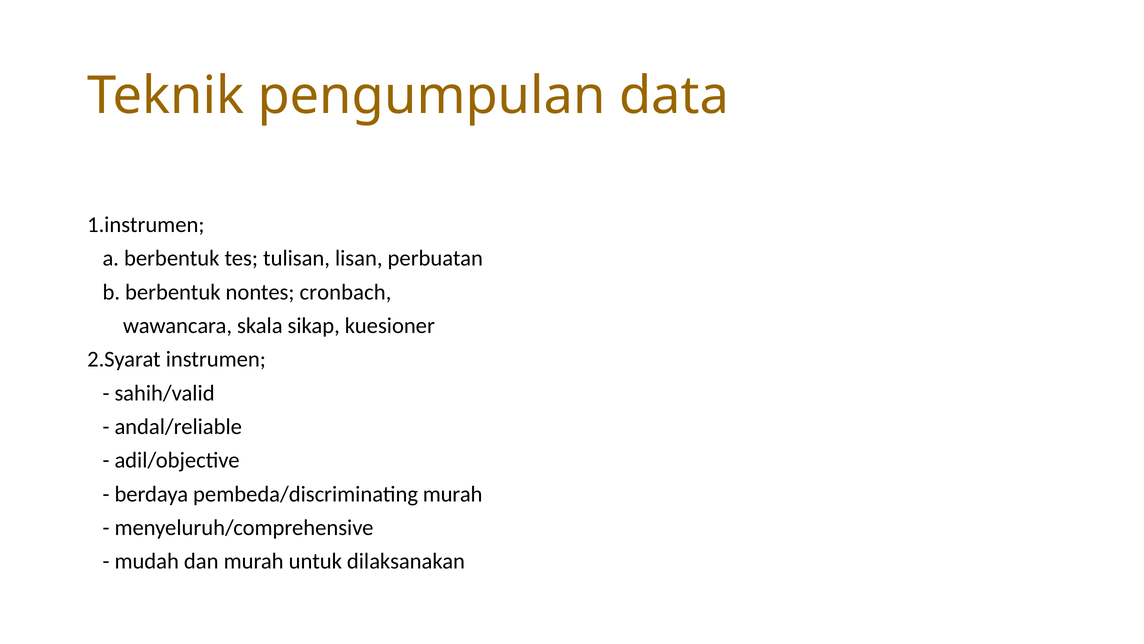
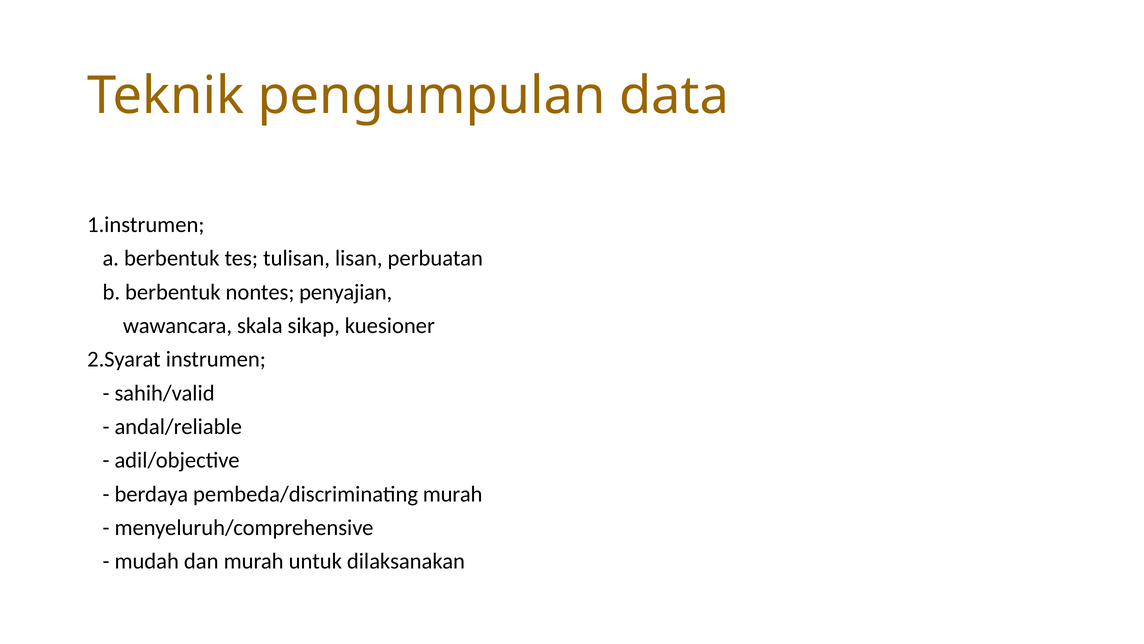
cronbach: cronbach -> penyajian
